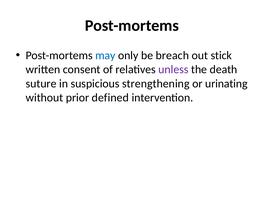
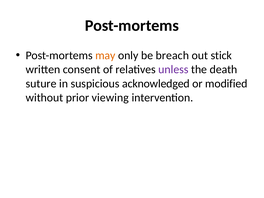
may colour: blue -> orange
strengthening: strengthening -> acknowledged
urinating: urinating -> modified
defined: defined -> viewing
